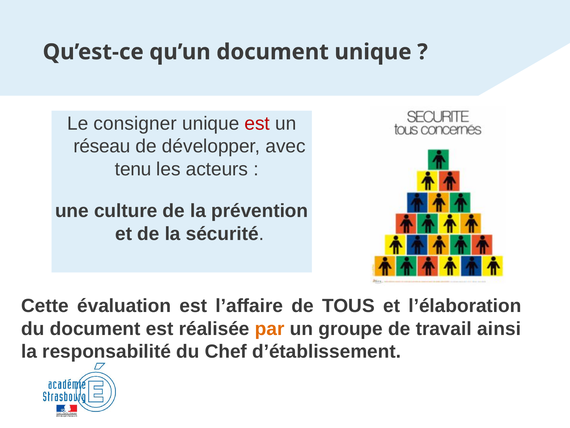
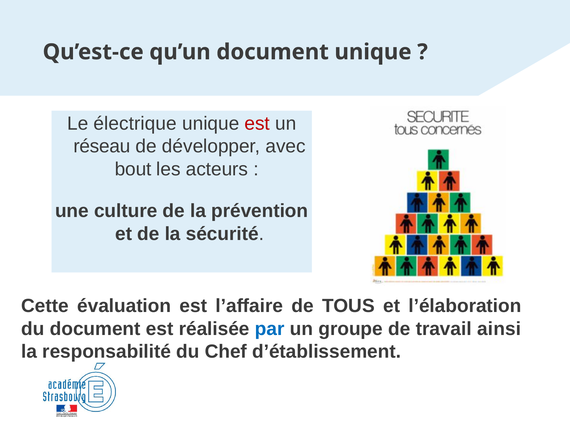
consigner: consigner -> électrique
tenu: tenu -> bout
par colour: orange -> blue
